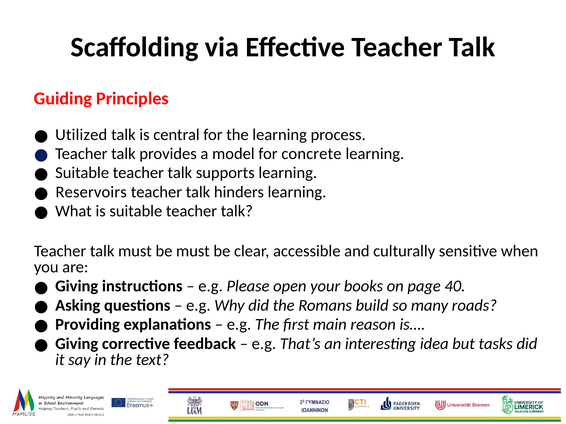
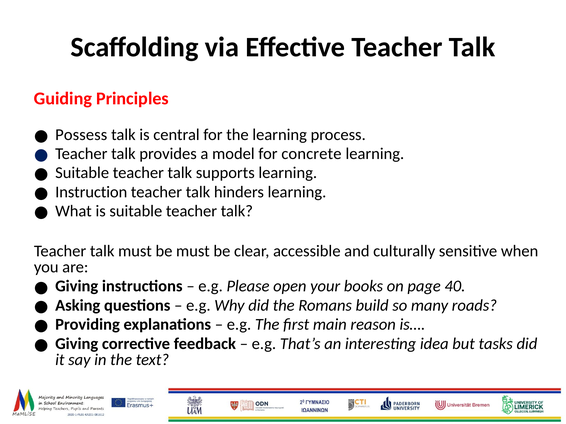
Utilized: Utilized -> Possess
Reservoirs: Reservoirs -> Instruction
